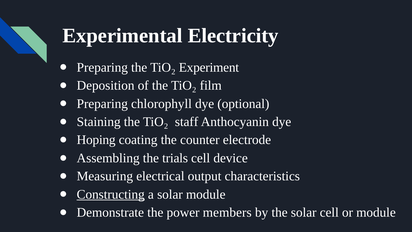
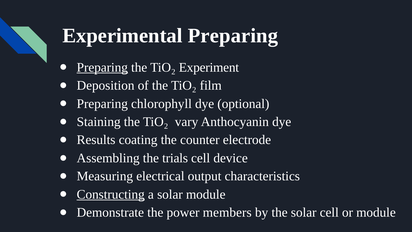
Experimental Electricity: Electricity -> Preparing
Preparing at (102, 67) underline: none -> present
staff: staff -> vary
Hoping: Hoping -> Results
